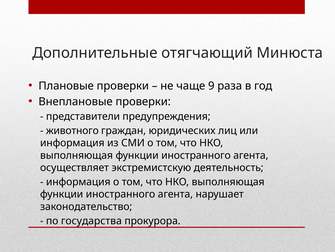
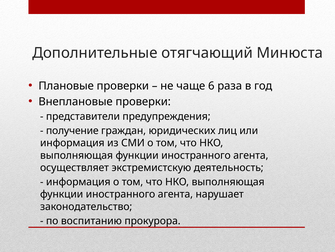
9: 9 -> 6
животного: животного -> получение
государства: государства -> воспитанию
